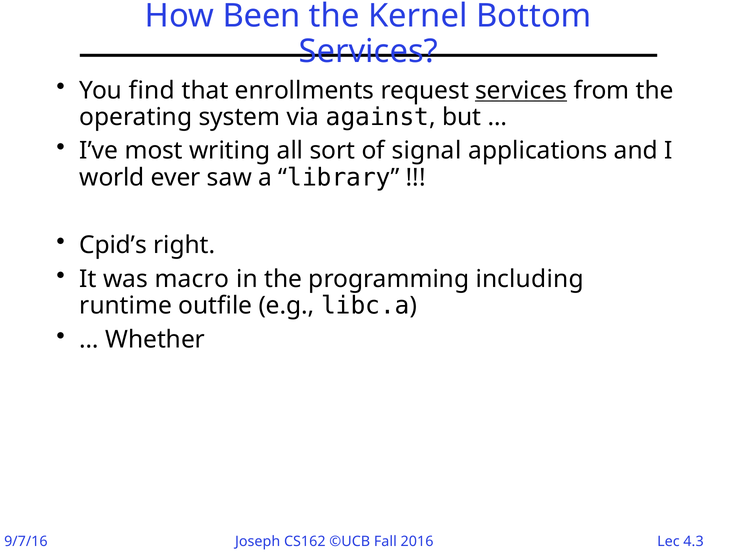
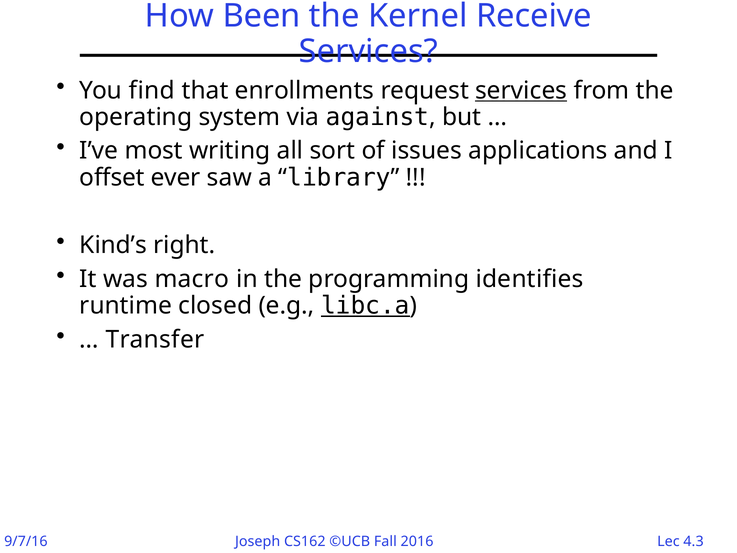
Bottom: Bottom -> Receive
signal: signal -> issues
world: world -> offset
Cpid’s: Cpid’s -> Kind’s
including: including -> identifies
outfile: outfile -> closed
libc.a underline: none -> present
Whether: Whether -> Transfer
